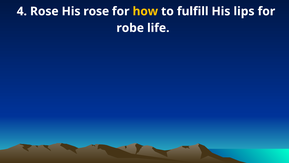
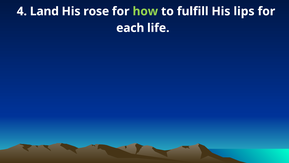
4 Rose: Rose -> Land
how colour: yellow -> light green
robe: robe -> each
